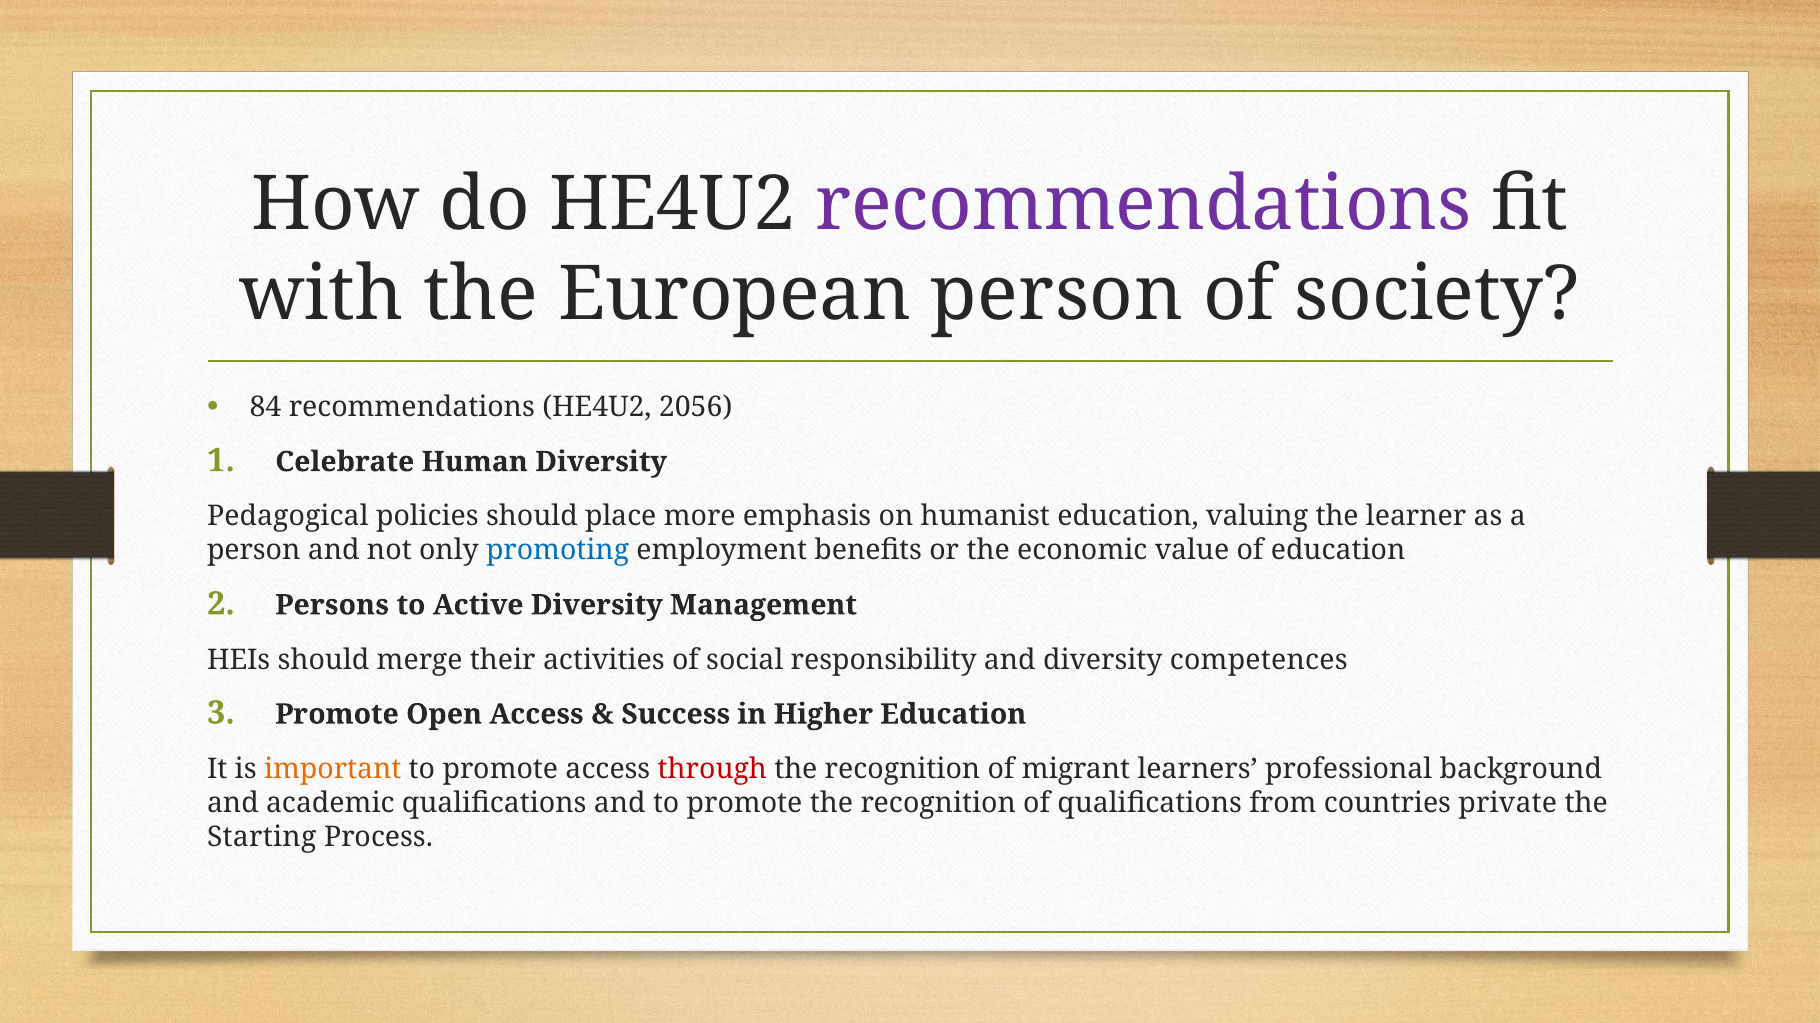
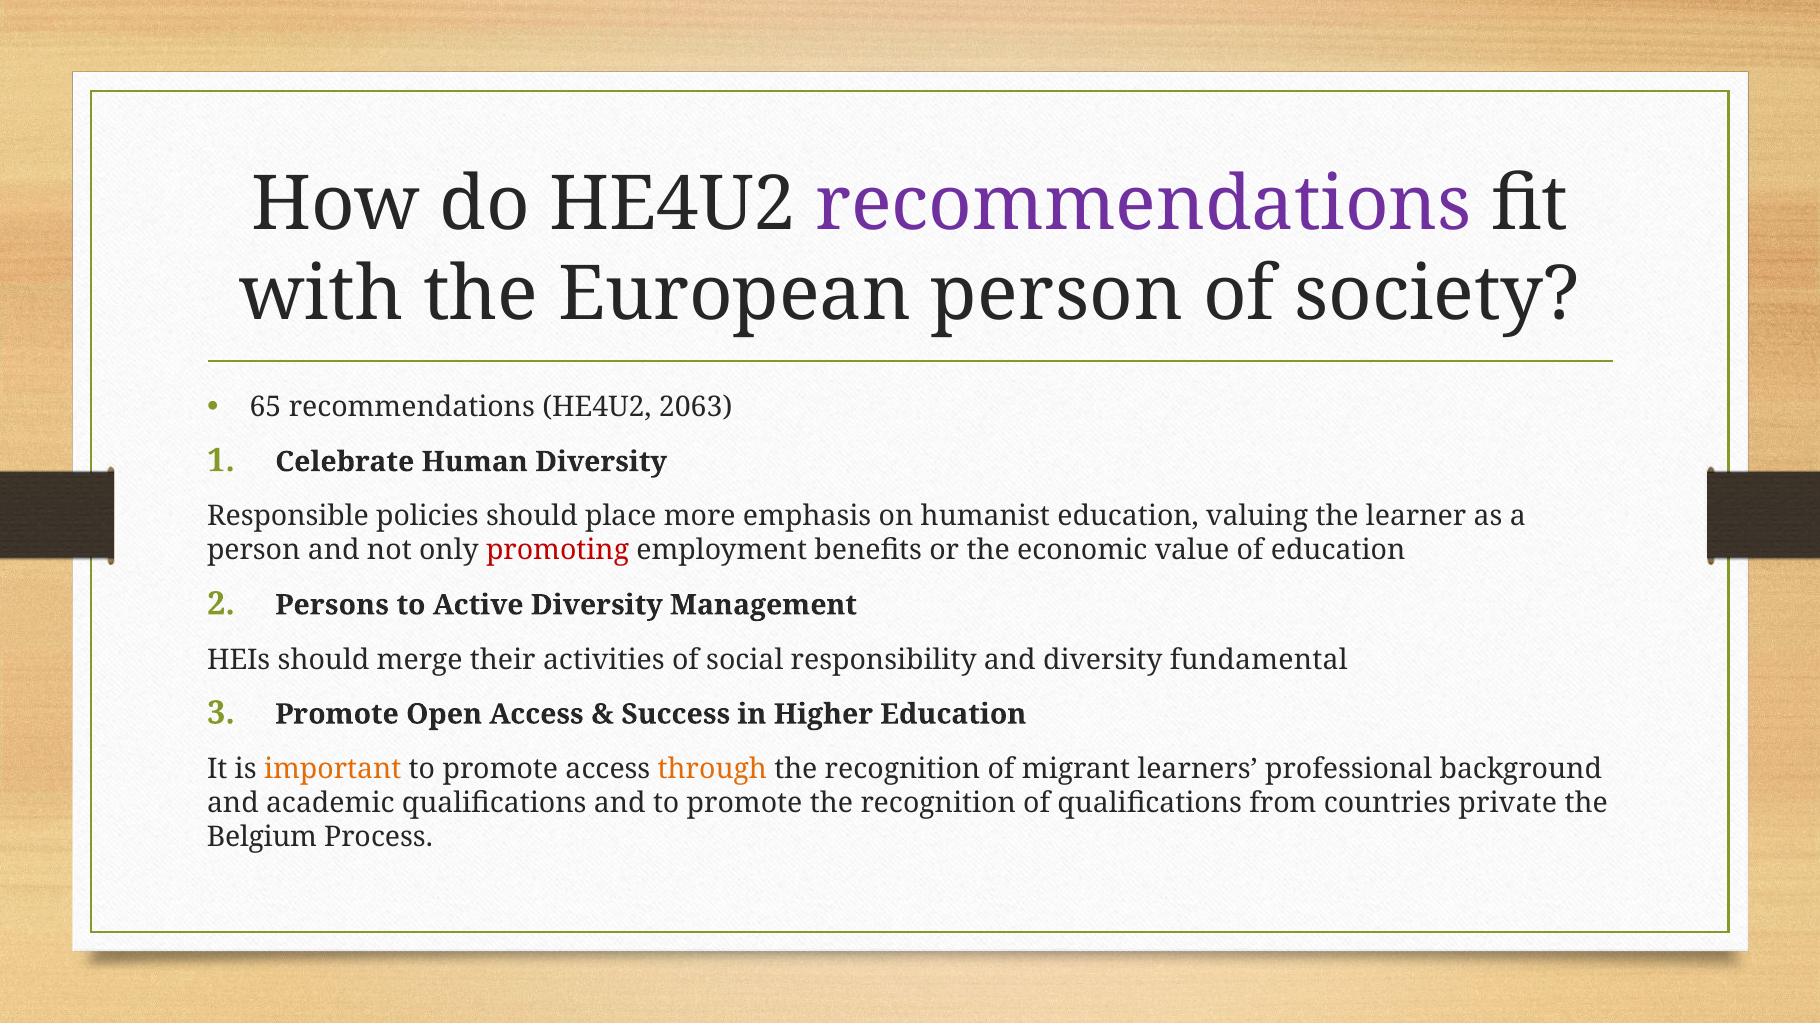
84: 84 -> 65
2056: 2056 -> 2063
Pedagogical: Pedagogical -> Responsible
promoting colour: blue -> red
competences: competences -> fundamental
through colour: red -> orange
Starting: Starting -> Belgium
